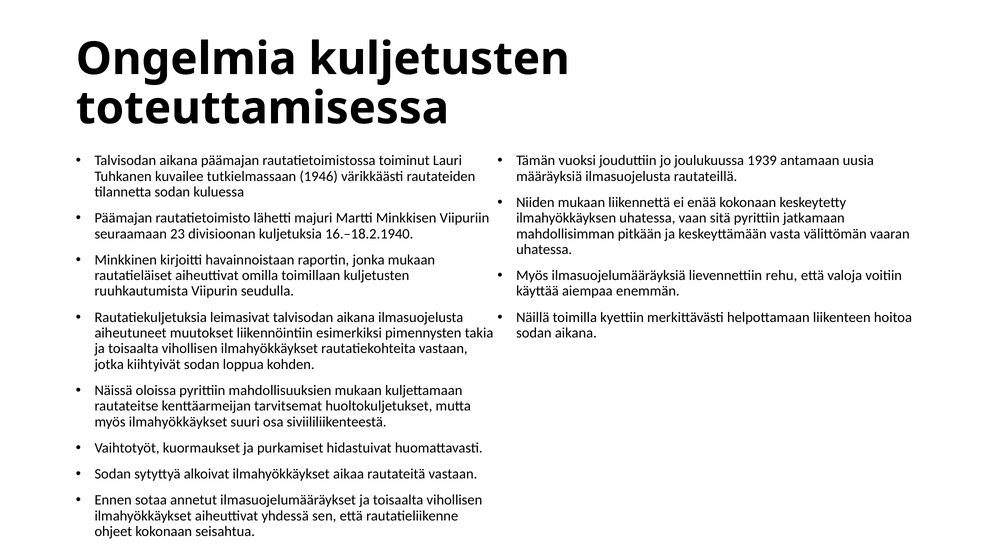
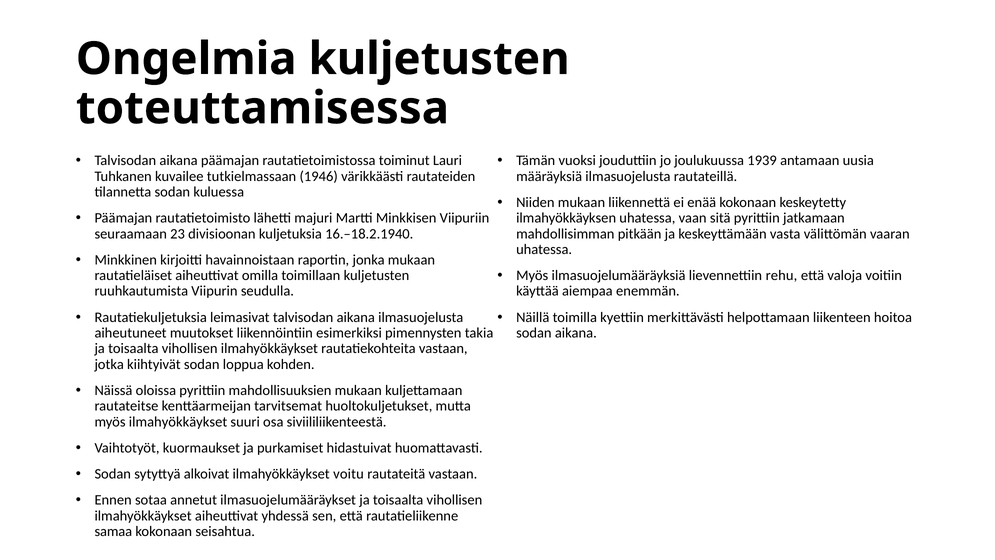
aikaa: aikaa -> voitu
ohjeet: ohjeet -> samaa
